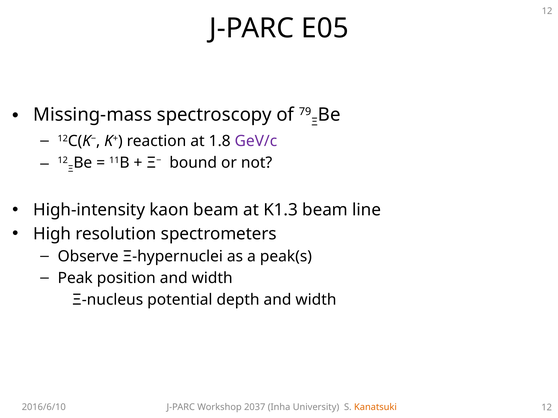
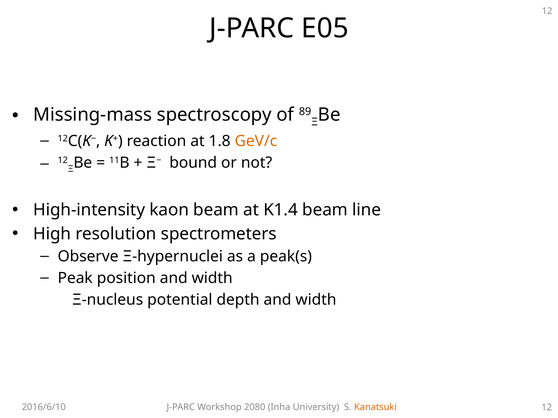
79: 79 -> 89
GeV/c colour: purple -> orange
K1.3: K1.3 -> K1.4
2037: 2037 -> 2080
